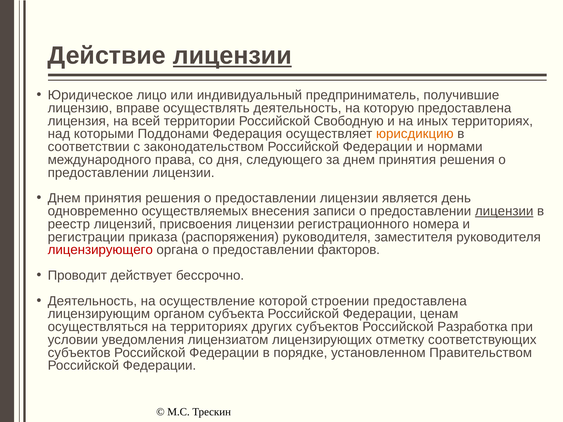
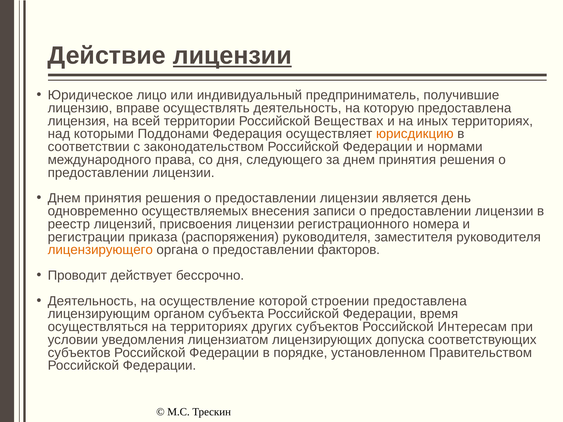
Свободную: Свободную -> Веществах
лицензии at (504, 211) underline: present -> none
лицензирующего colour: red -> orange
ценам: ценам -> время
Разработка: Разработка -> Интересам
отметку: отметку -> допуска
